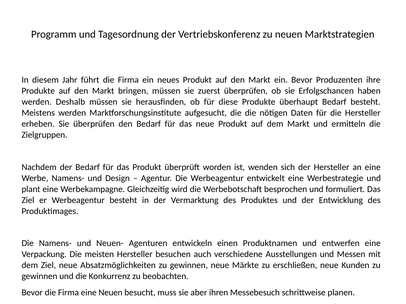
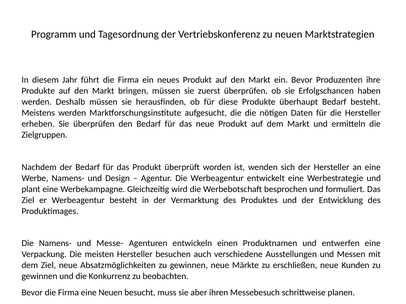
Neuen-: Neuen- -> Messe-
